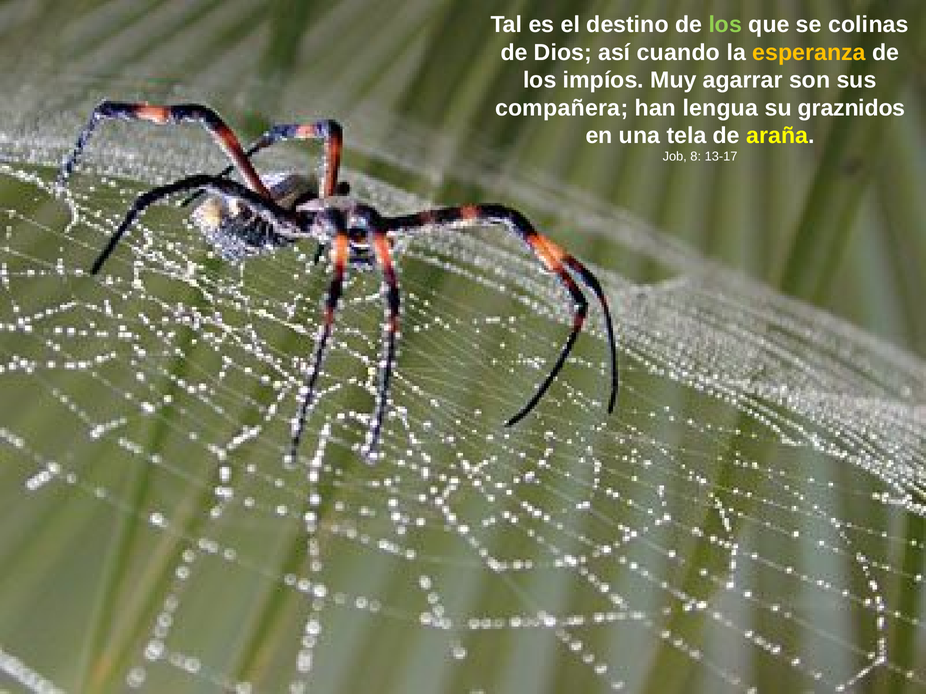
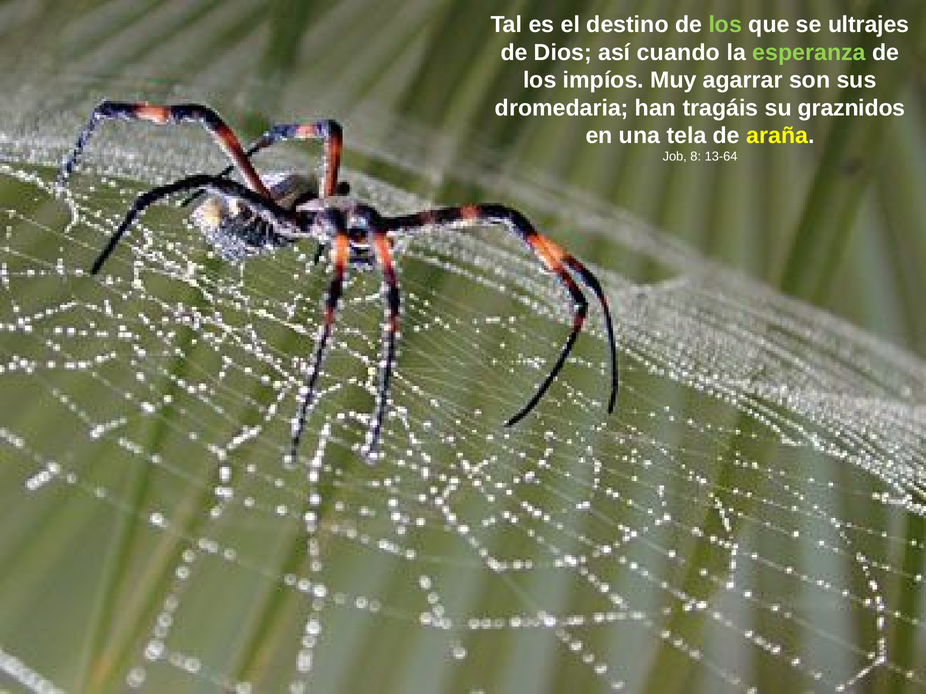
colinas: colinas -> ultrajes
esperanza colour: yellow -> light green
compañera: compañera -> dromedaria
lengua: lengua -> tragáis
13-17: 13-17 -> 13-64
